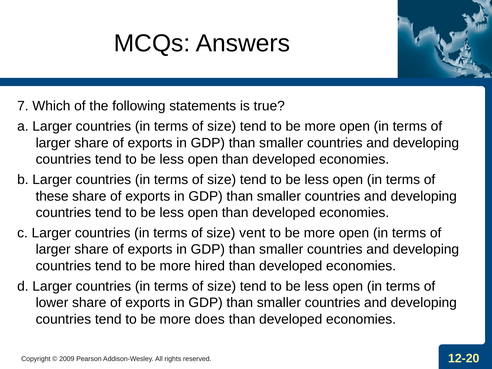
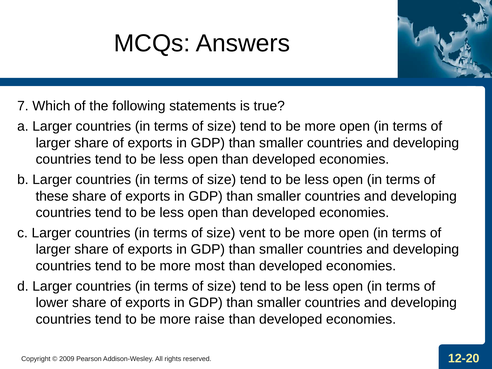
hired: hired -> most
does: does -> raise
